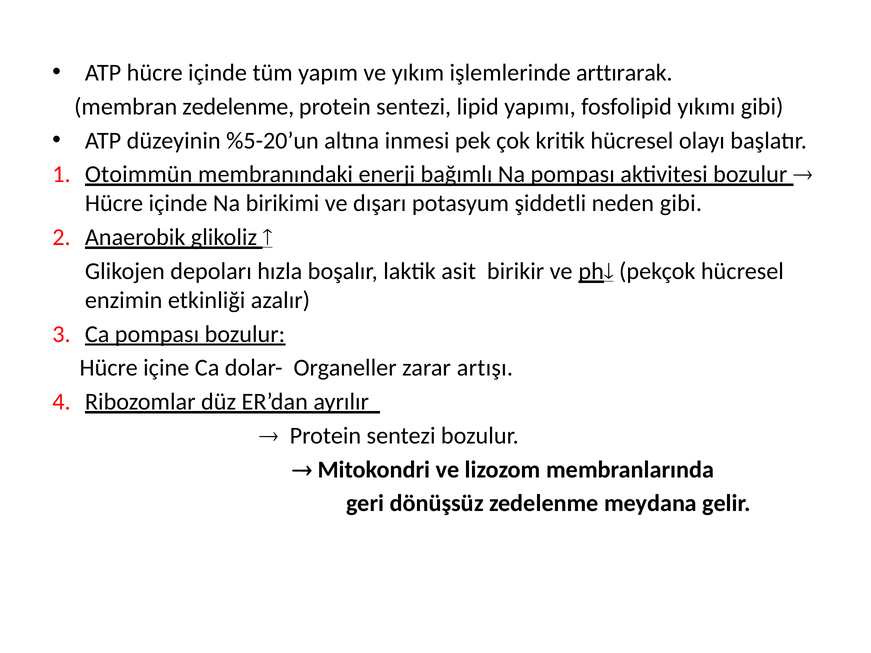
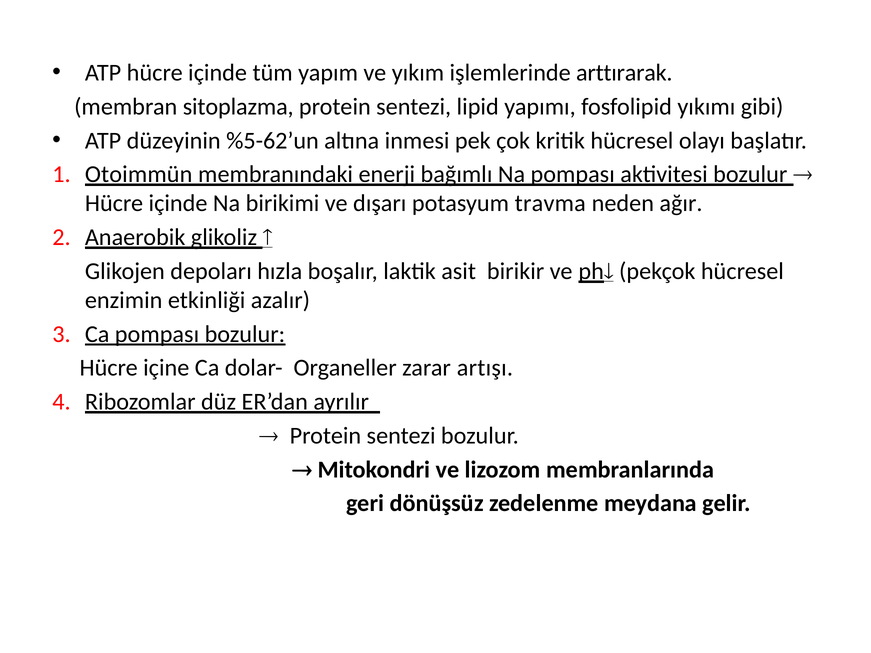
membran zedelenme: zedelenme -> sitoplazma
%5-20’un: %5-20’un -> %5-62’un
şiddetli: şiddetli -> travma
neden gibi: gibi -> ağır
